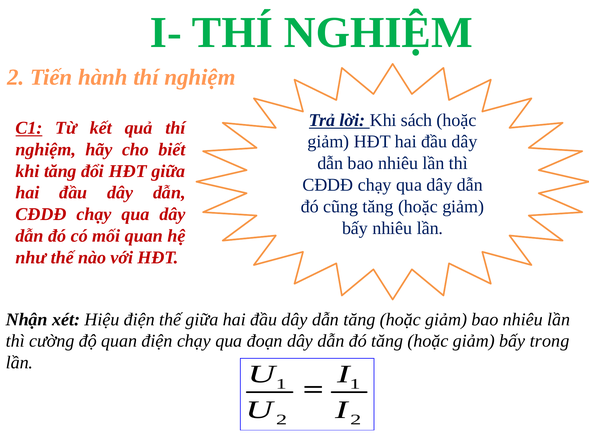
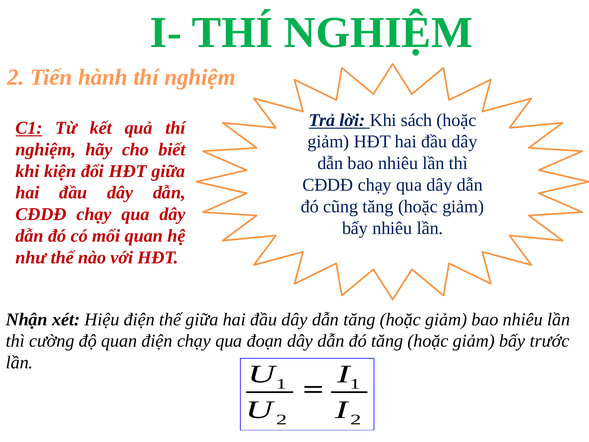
khi tăng: tăng -> kiện
trong: trong -> trước
